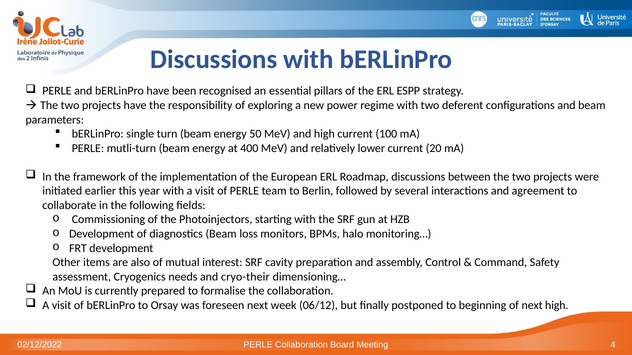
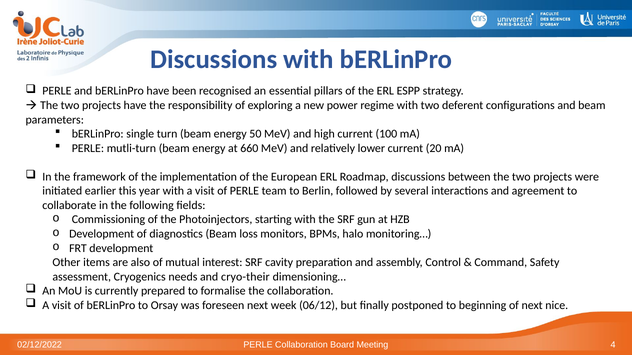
400: 400 -> 660
next high: high -> nice
